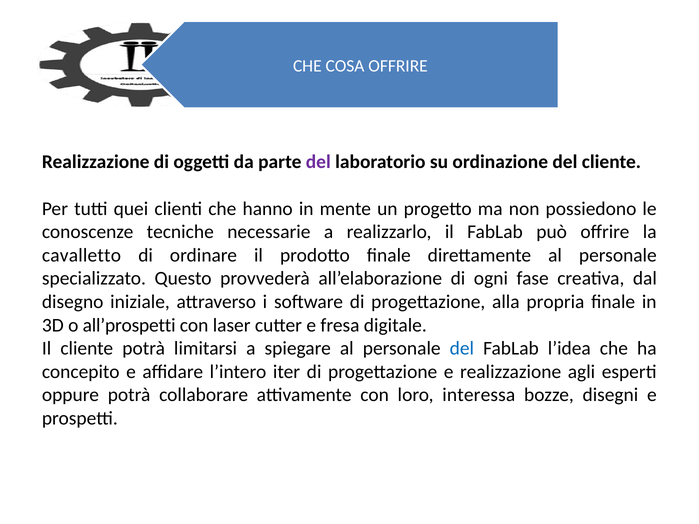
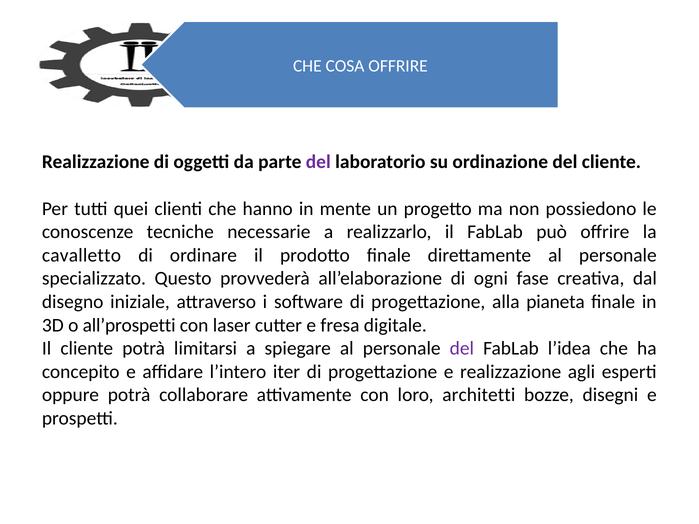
propria: propria -> pianeta
del at (462, 349) colour: blue -> purple
interessa: interessa -> architetti
